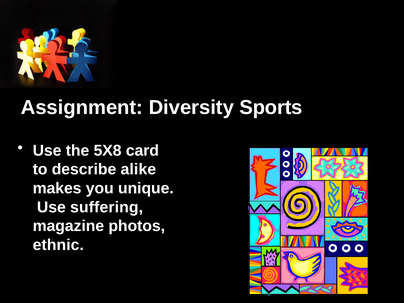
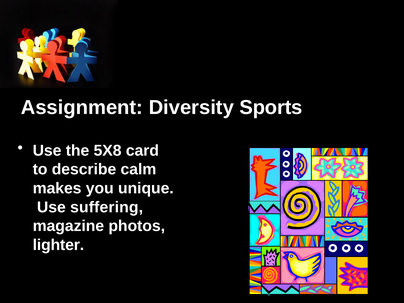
alike: alike -> calm
ethnic: ethnic -> lighter
